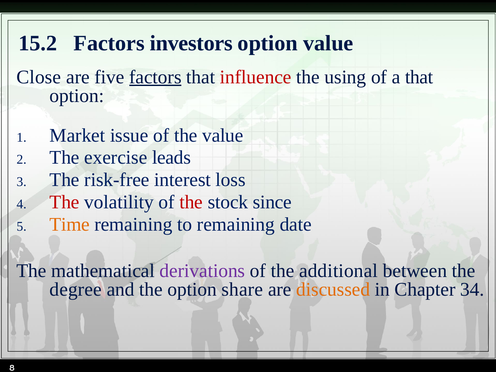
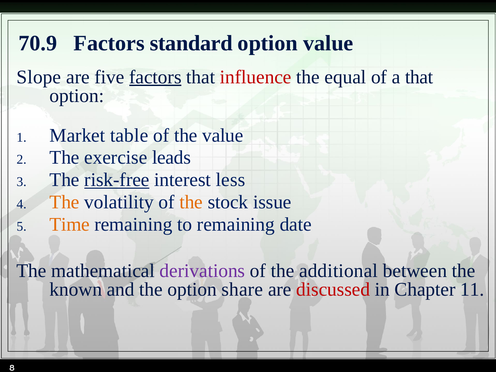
15.2: 15.2 -> 70.9
investors: investors -> standard
Close: Close -> Slope
using: using -> equal
issue: issue -> table
risk-free underline: none -> present
loss: loss -> less
The at (65, 202) colour: red -> orange
the at (191, 202) colour: red -> orange
since: since -> issue
degree: degree -> known
discussed colour: orange -> red
34: 34 -> 11
